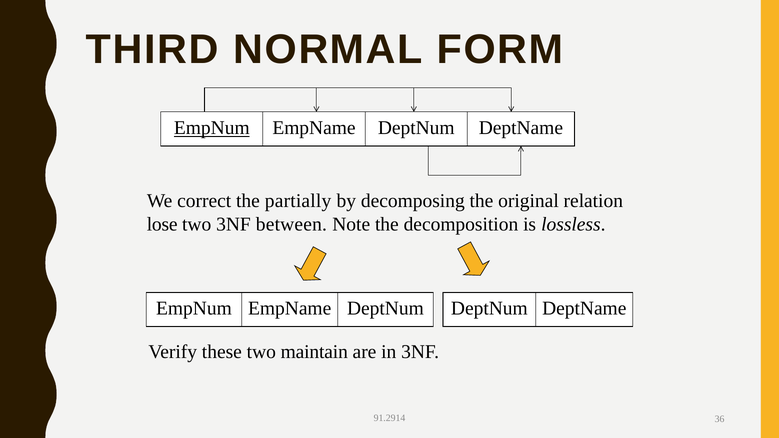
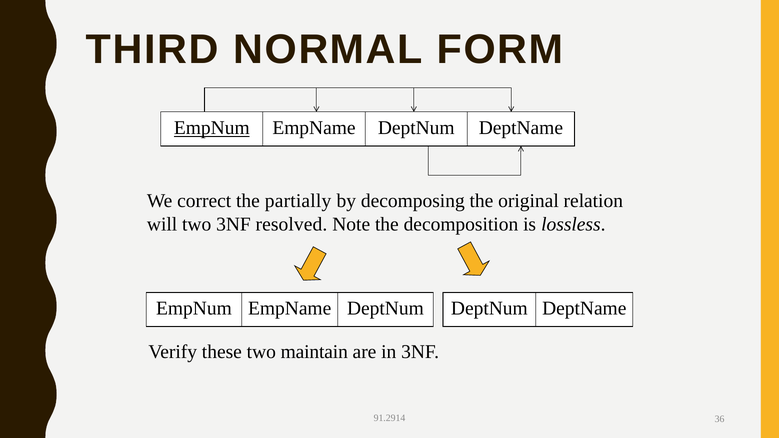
lose: lose -> will
between: between -> resolved
